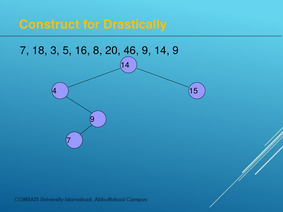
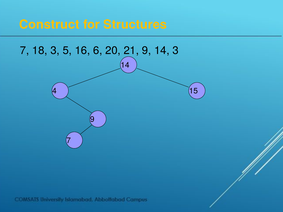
Drastically: Drastically -> Structures
8: 8 -> 6
46: 46 -> 21
14 9: 9 -> 3
